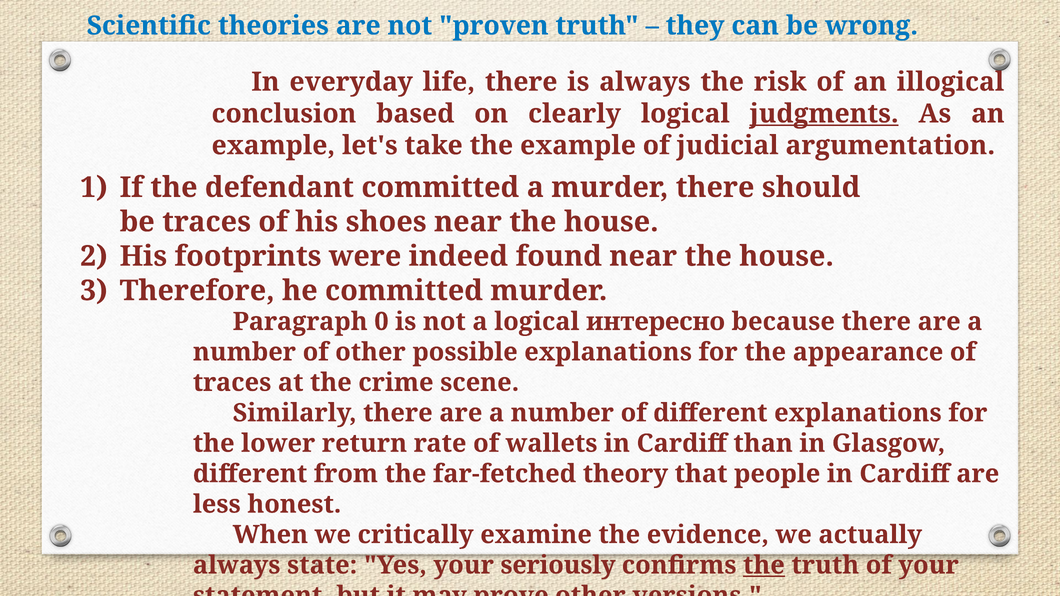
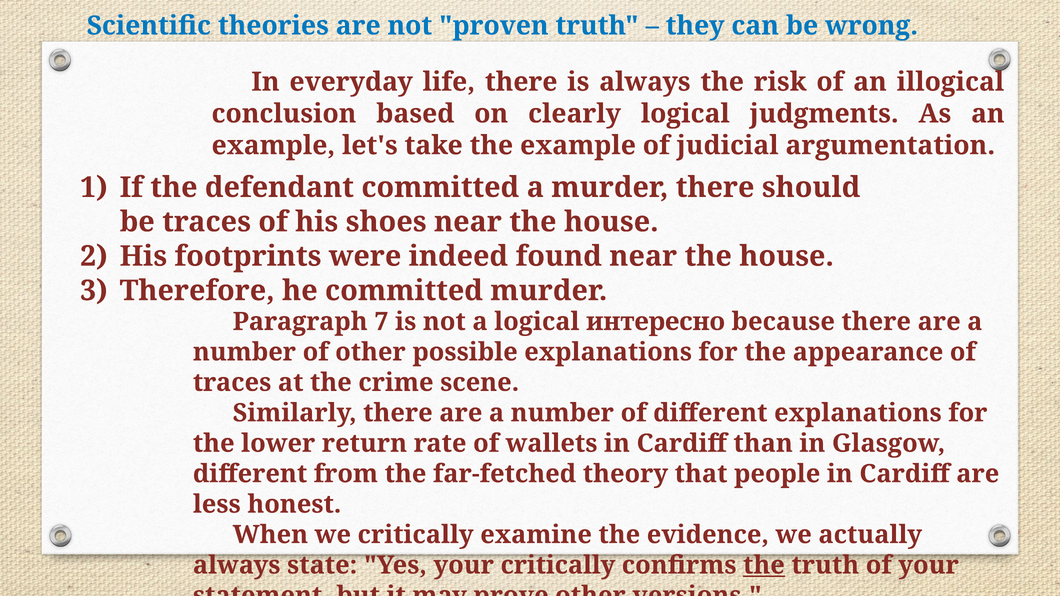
judgments underline: present -> none
0: 0 -> 7
your seriously: seriously -> critically
